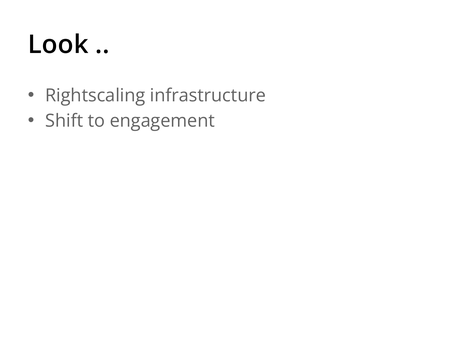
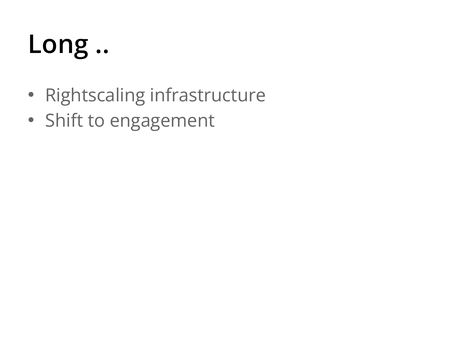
Look: Look -> Long
